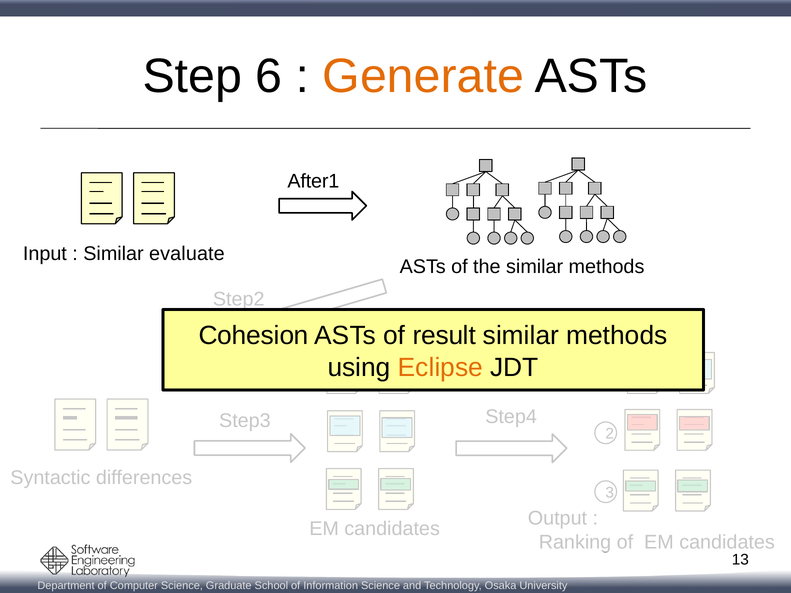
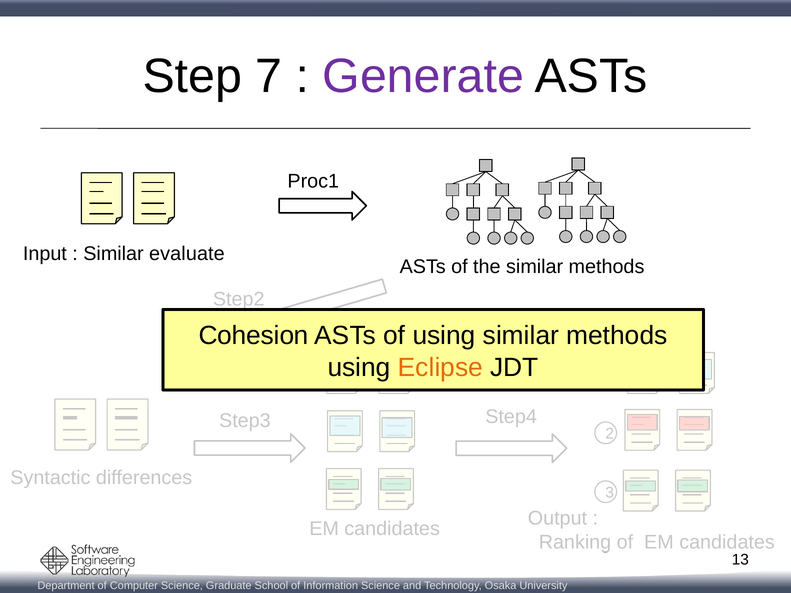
6: 6 -> 7
Generate colour: orange -> purple
After1: After1 -> Proc1
of result: result -> using
